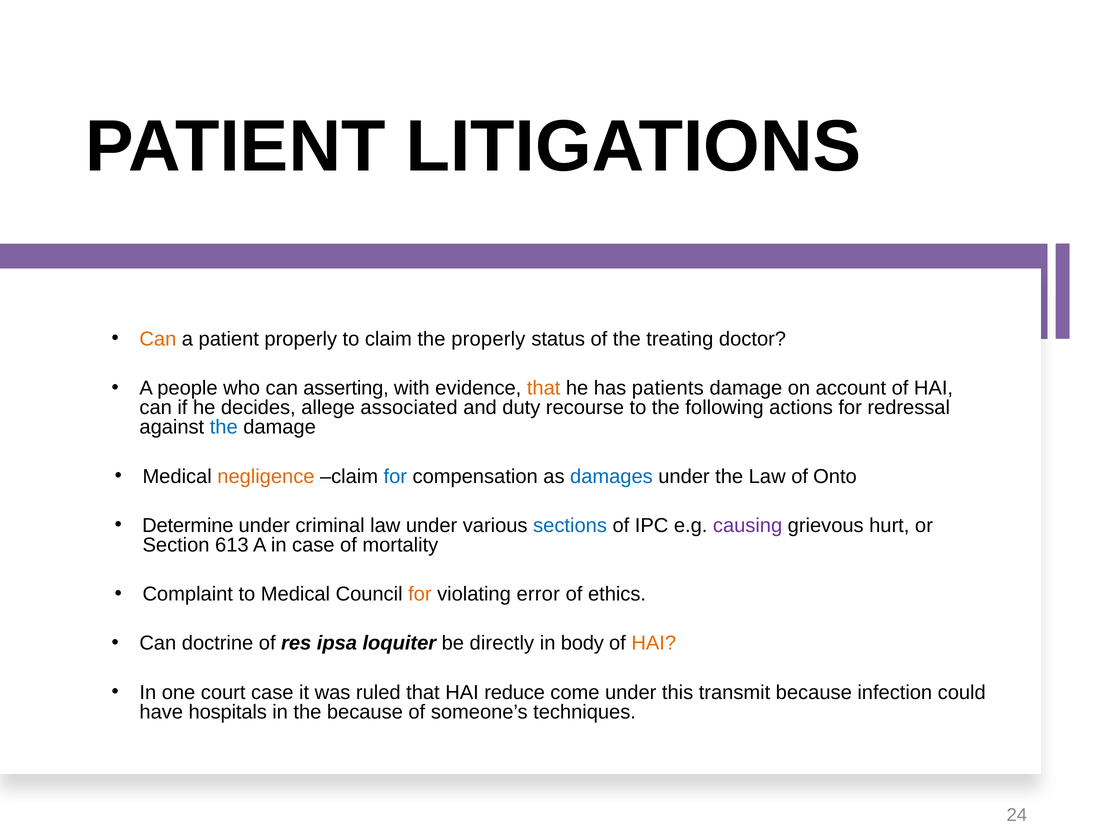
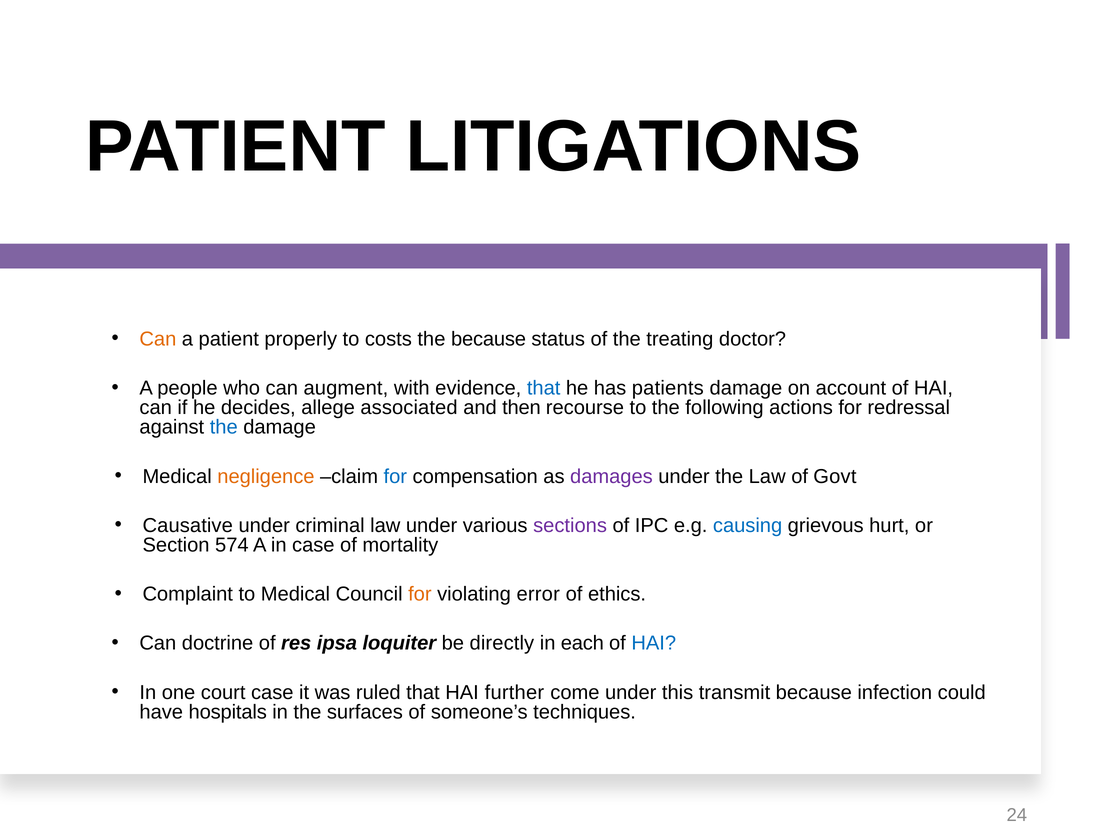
to claim: claim -> costs
the properly: properly -> because
asserting: asserting -> augment
that at (544, 388) colour: orange -> blue
duty: duty -> then
damages colour: blue -> purple
Onto: Onto -> Govt
Determine: Determine -> Causative
sections colour: blue -> purple
causing colour: purple -> blue
613: 613 -> 574
body: body -> each
HAI at (654, 643) colour: orange -> blue
reduce: reduce -> further
the because: because -> surfaces
